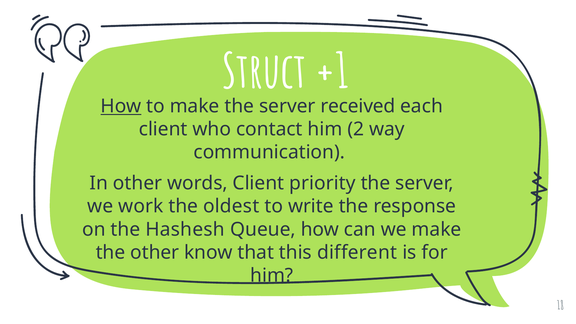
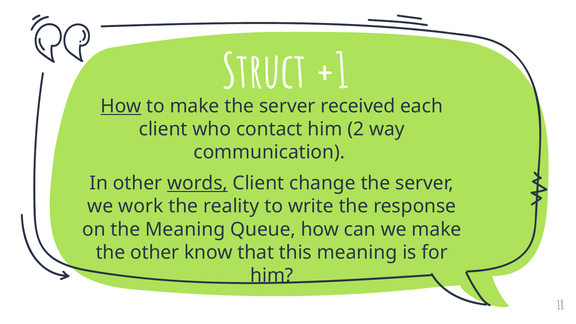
words underline: none -> present
priority: priority -> change
oldest: oldest -> reality
the Hashesh: Hashesh -> Meaning
this different: different -> meaning
